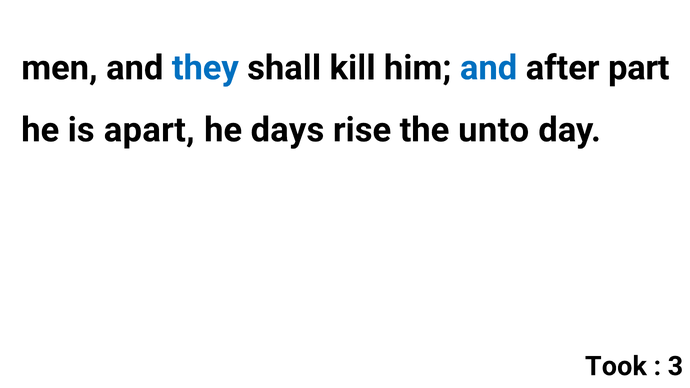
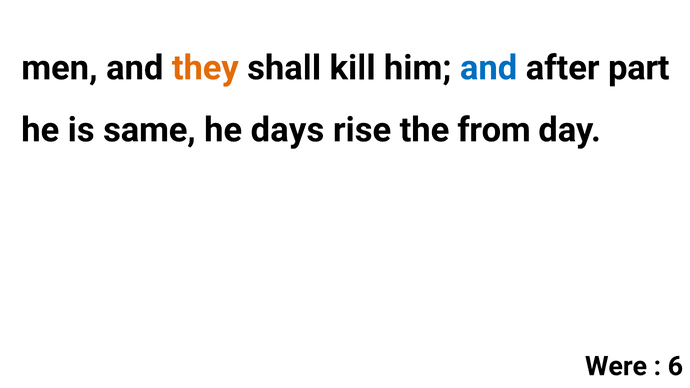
they colour: blue -> orange
apart: apart -> same
unto: unto -> from
Took: Took -> Were
3: 3 -> 6
